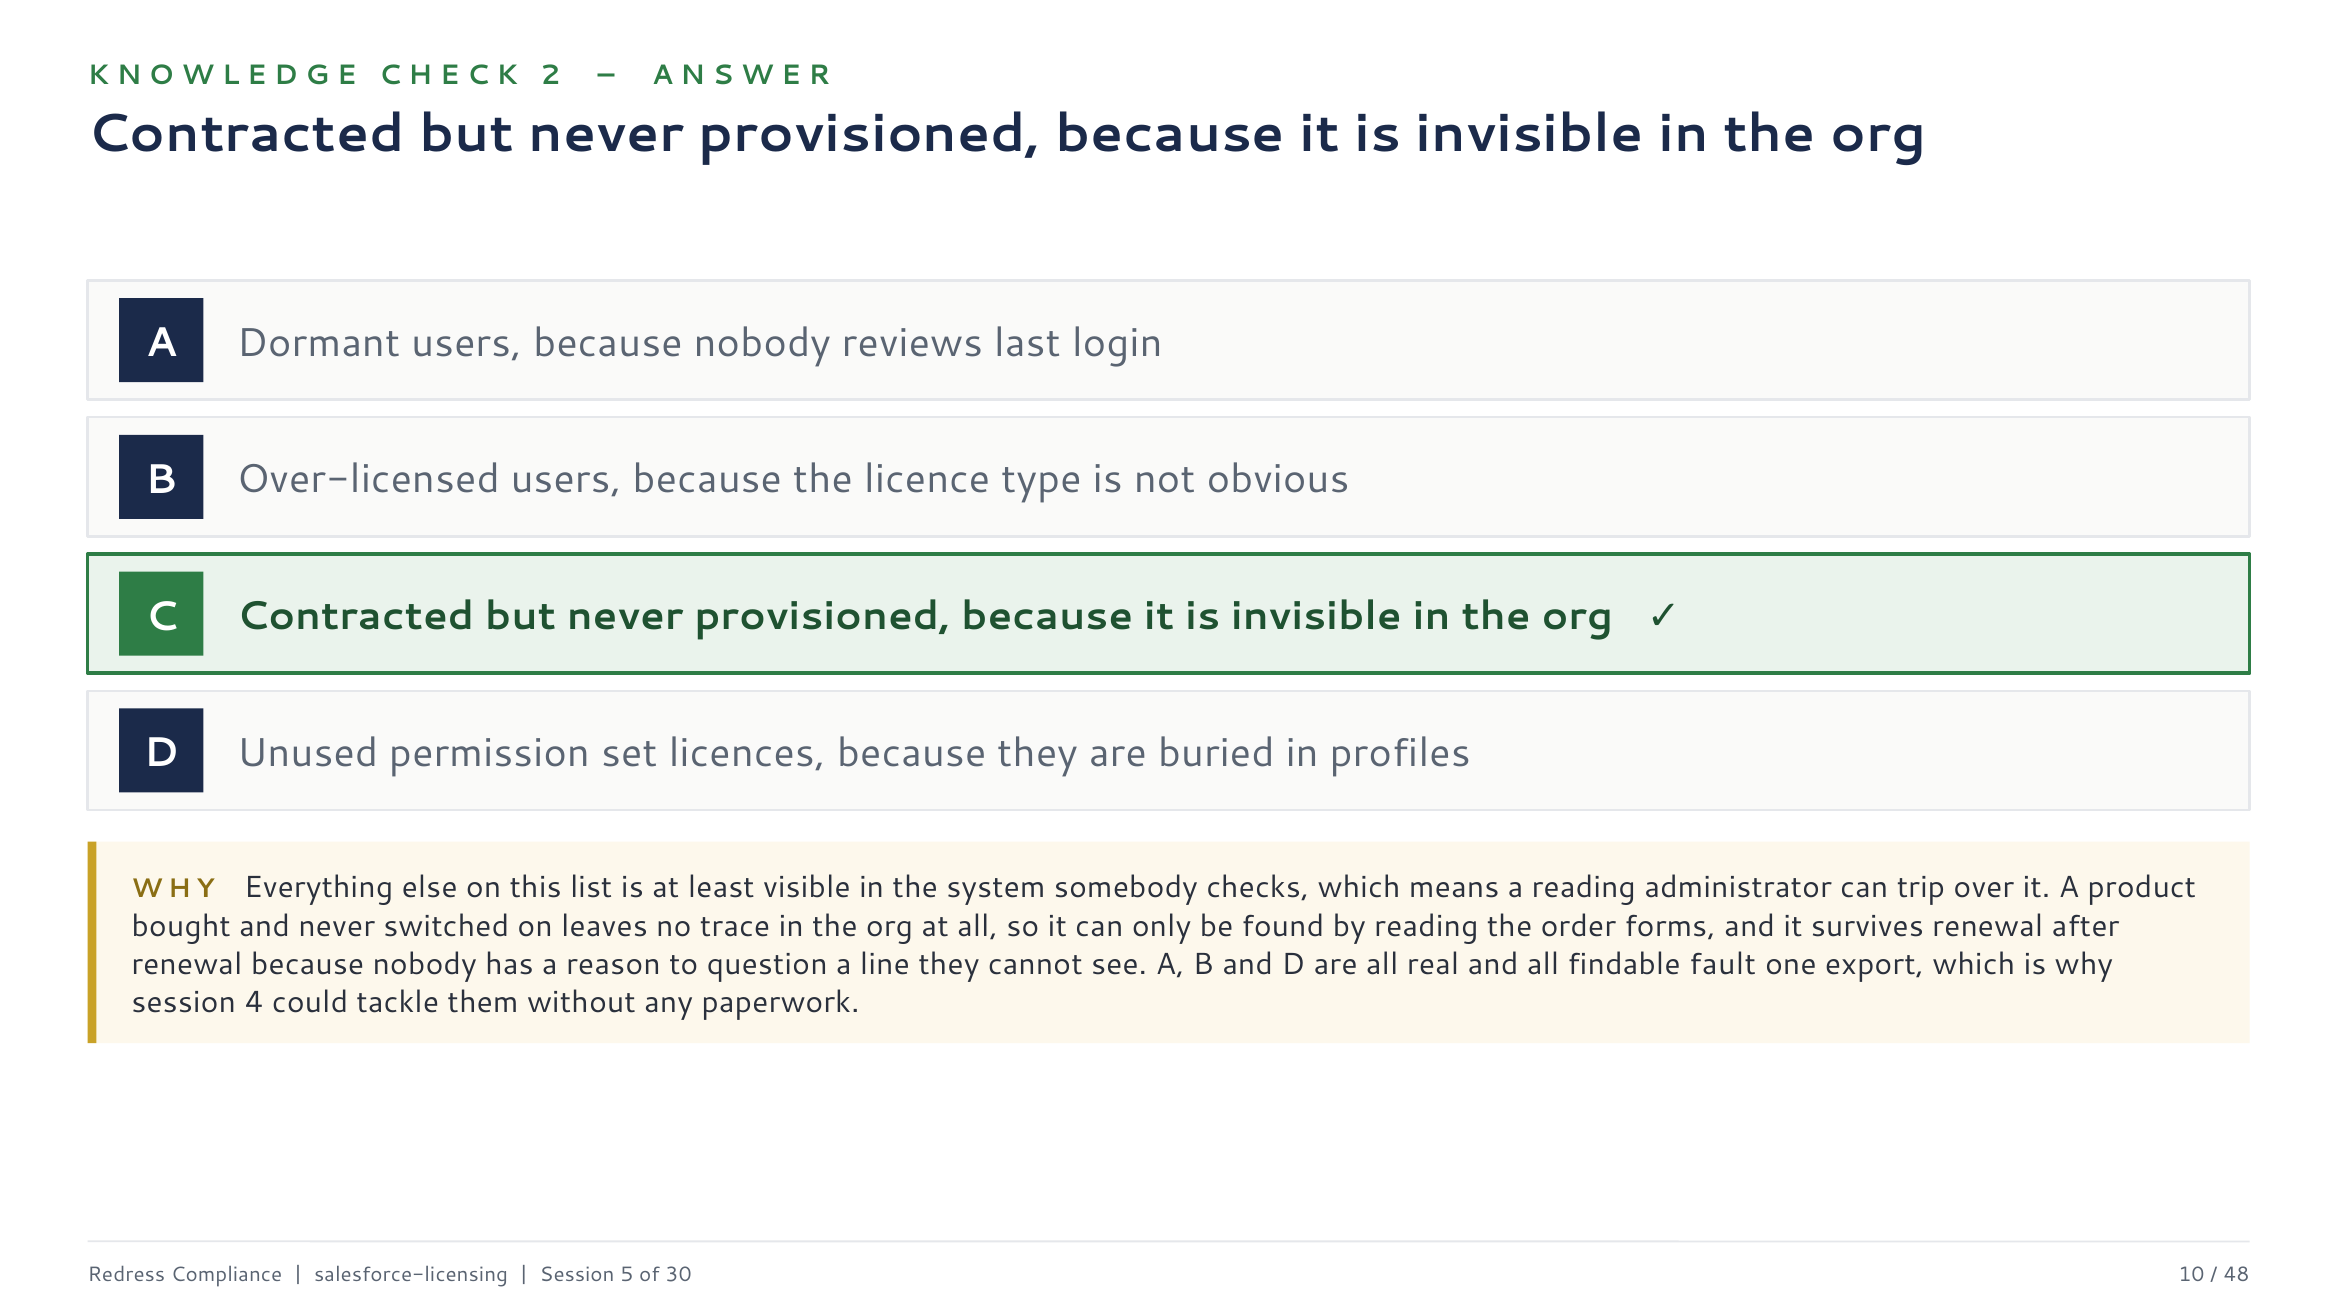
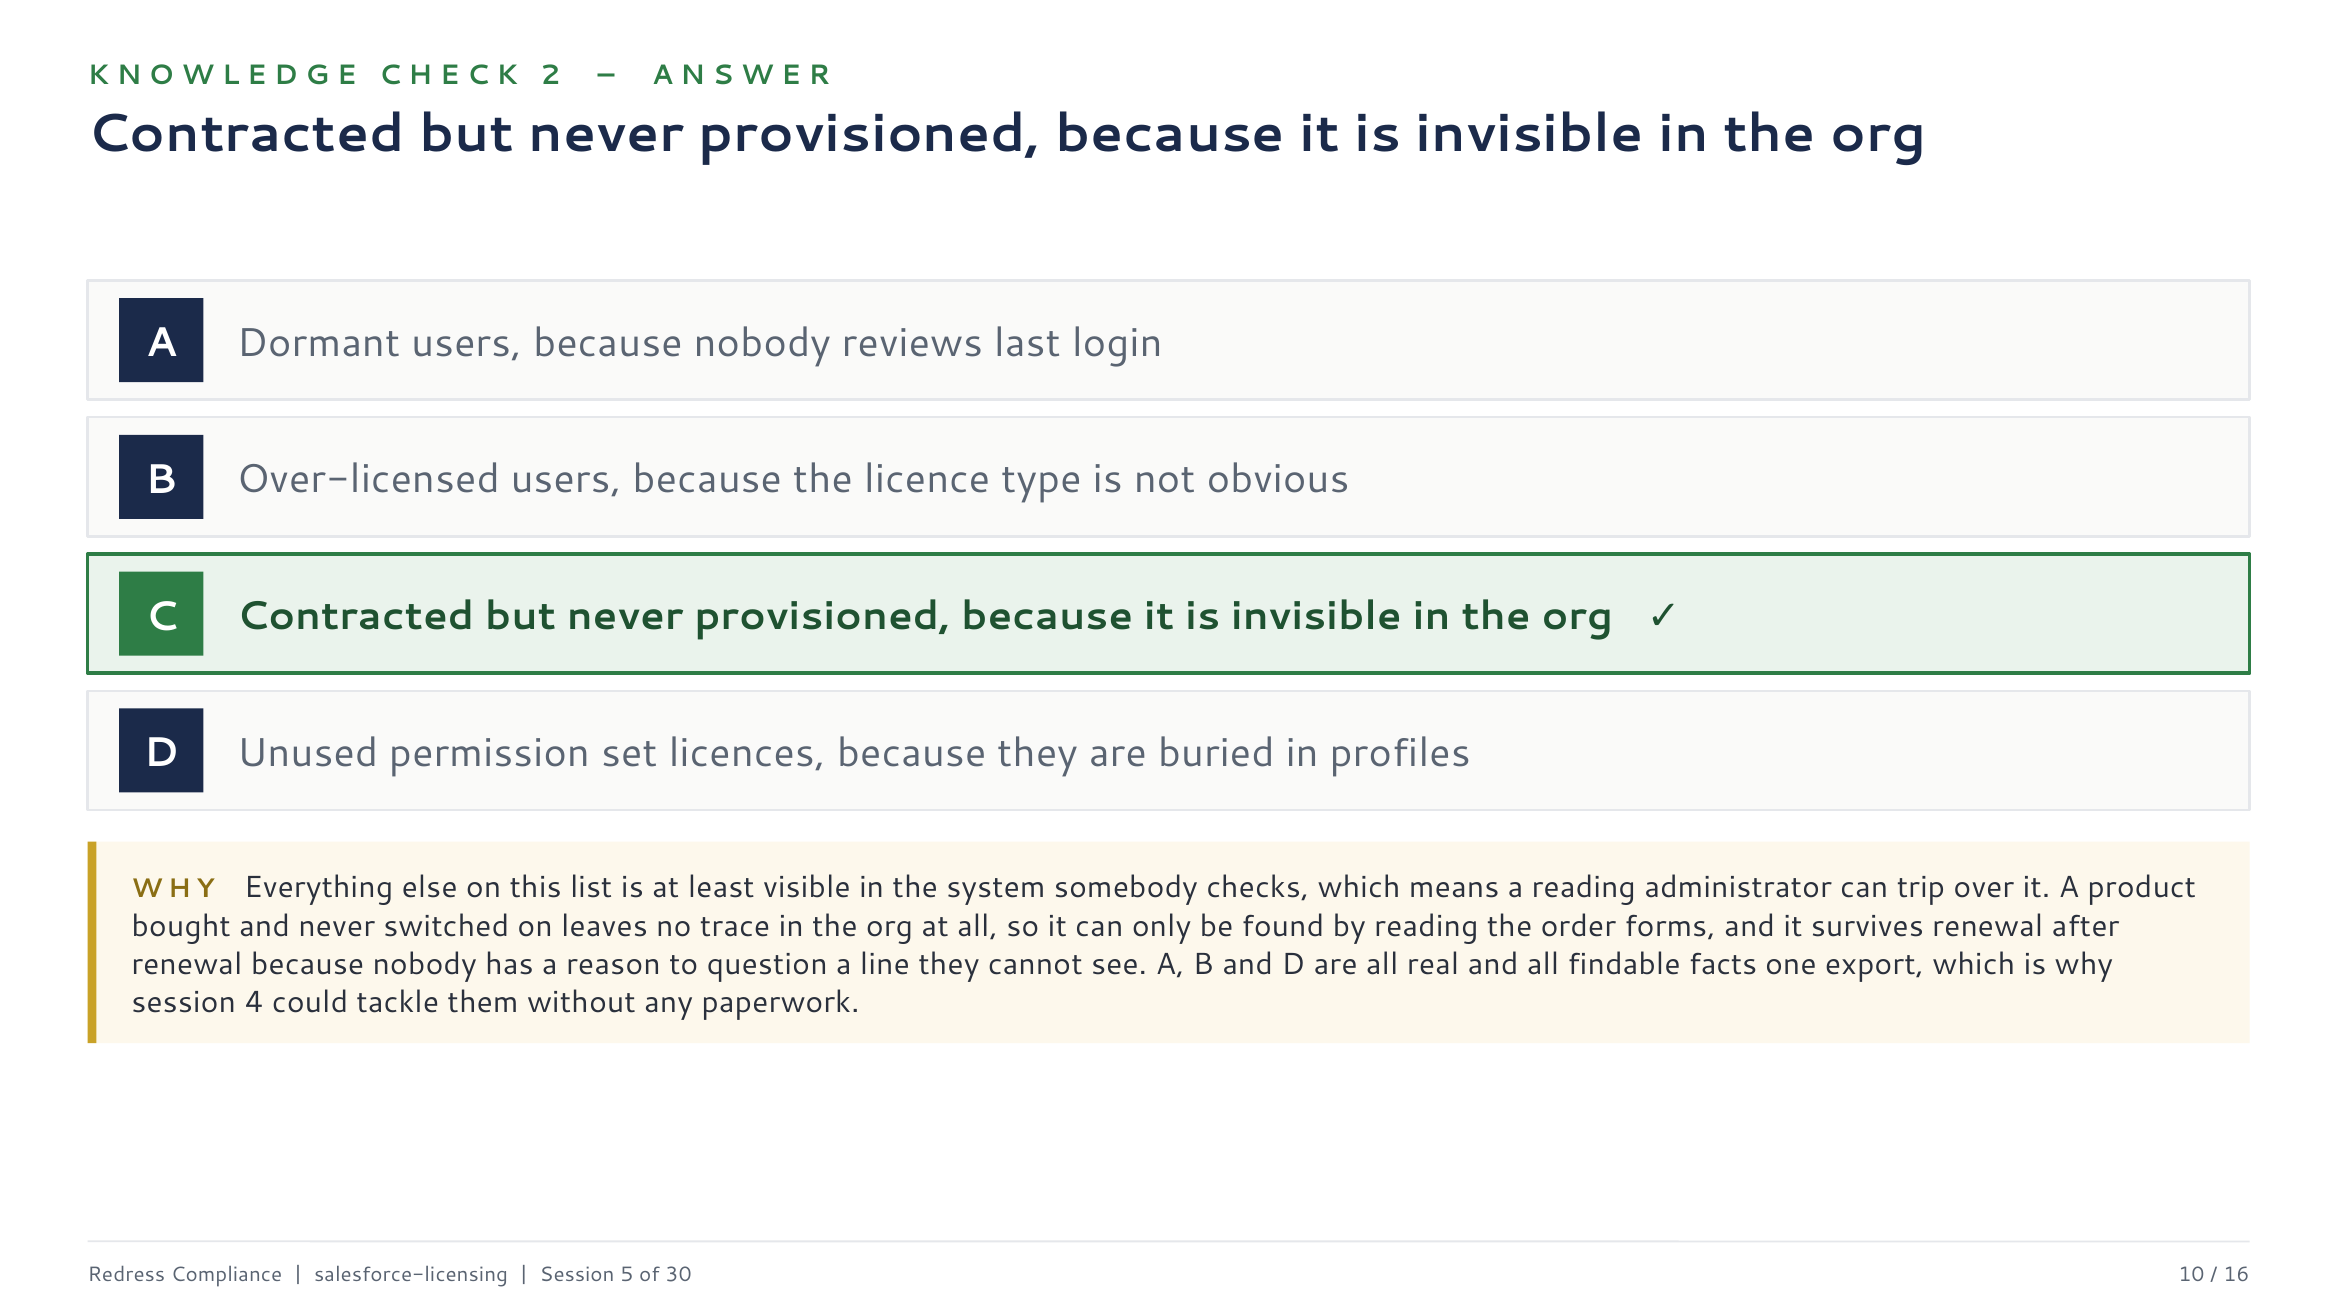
fault: fault -> facts
48: 48 -> 16
